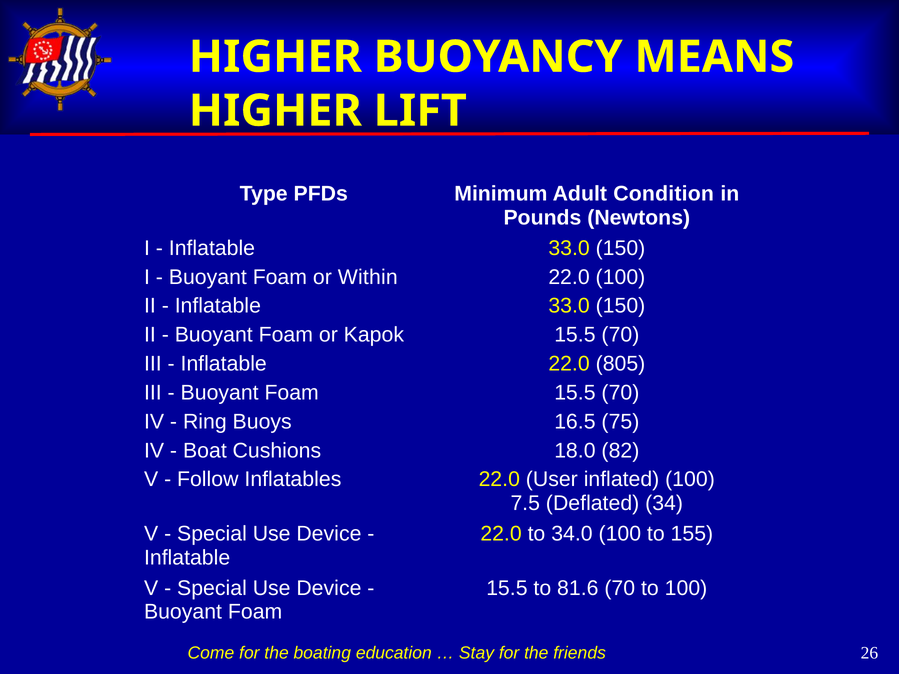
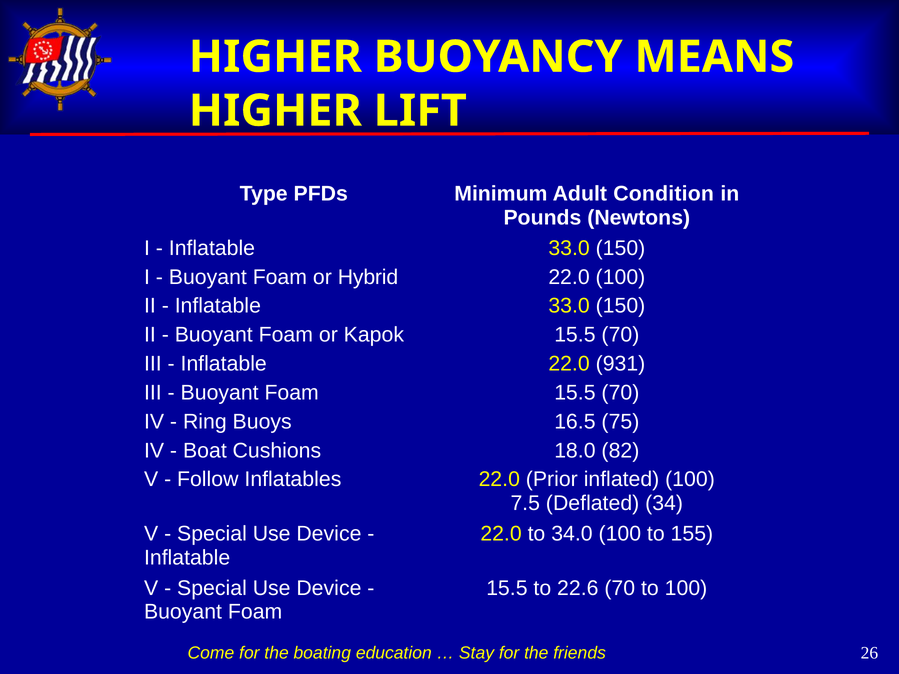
Within: Within -> Hybrid
805: 805 -> 931
User: User -> Prior
81.6: 81.6 -> 22.6
